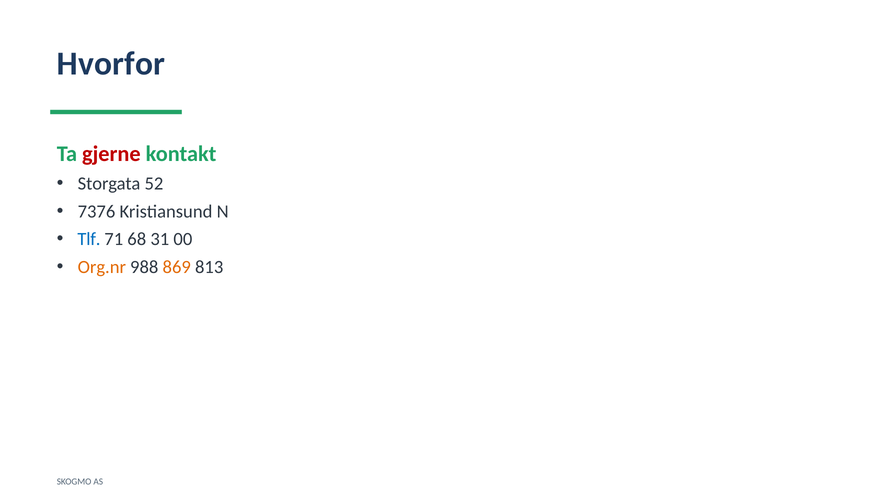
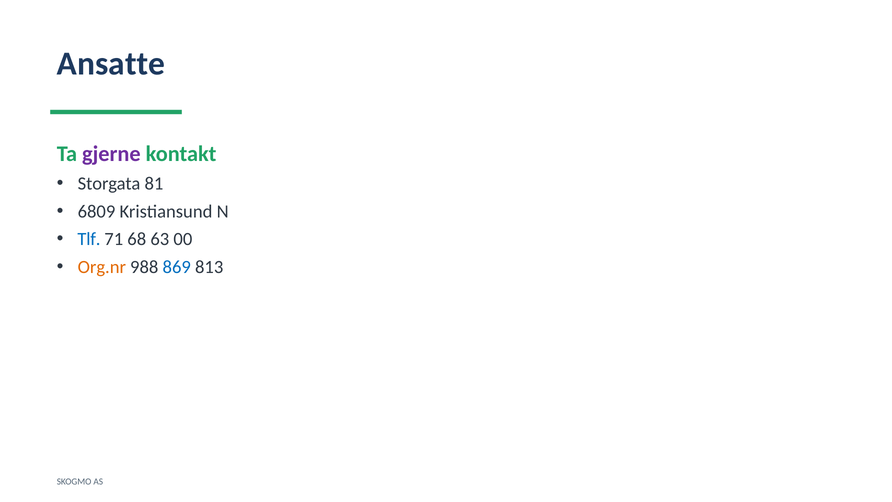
Hvorfor: Hvorfor -> Ansatte
gjerne colour: red -> purple
52: 52 -> 81
7376: 7376 -> 6809
31: 31 -> 63
869 colour: orange -> blue
